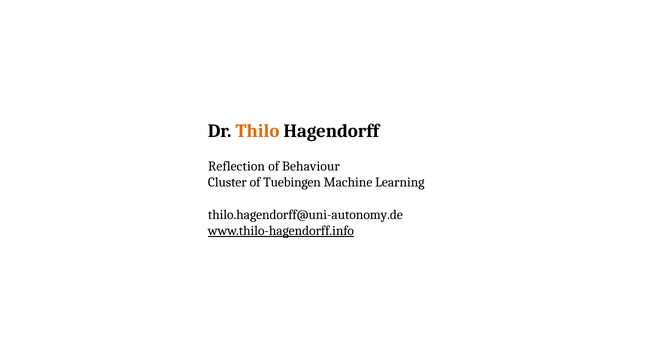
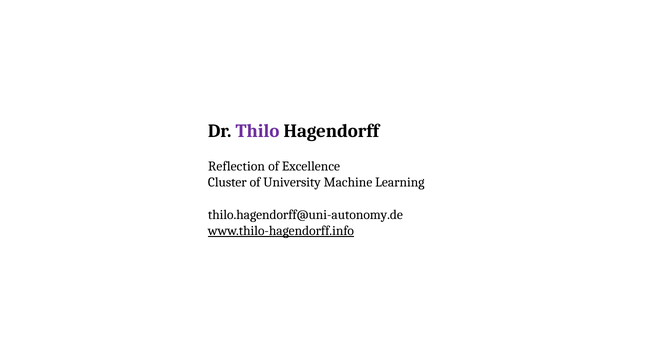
Thilo colour: orange -> purple
Behaviour: Behaviour -> Excellence
Tuebingen: Tuebingen -> University
